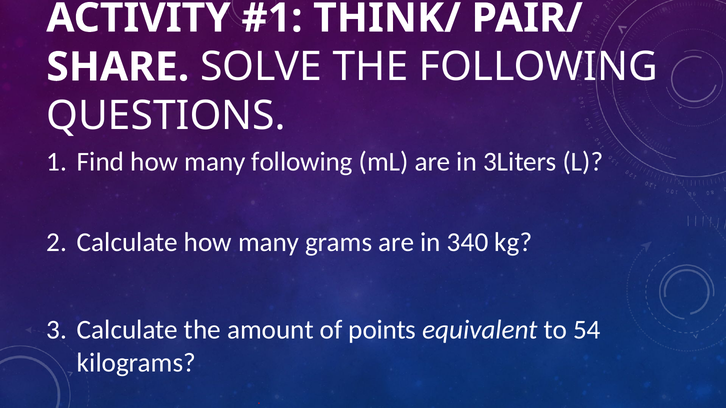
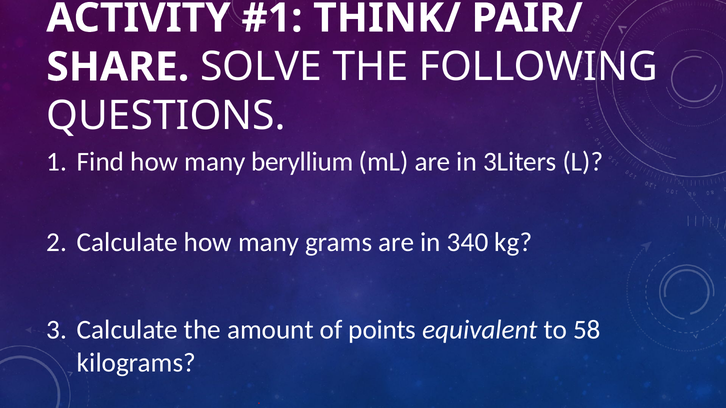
many following: following -> beryllium
54: 54 -> 58
